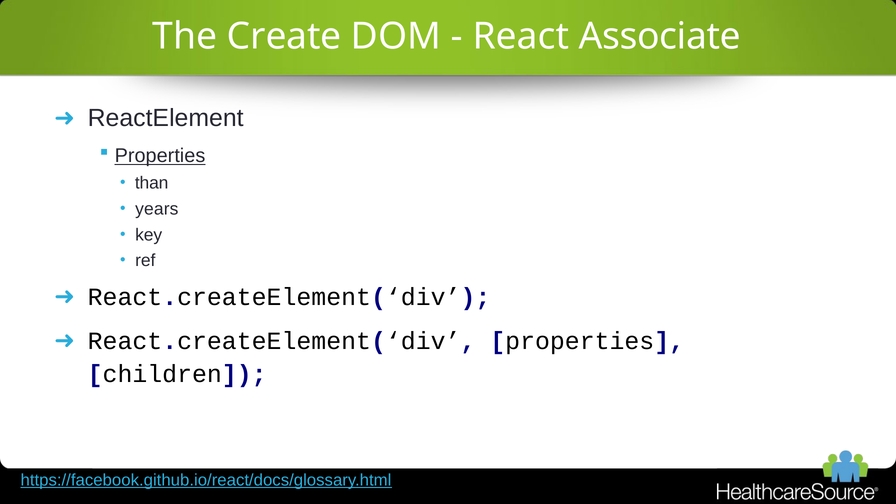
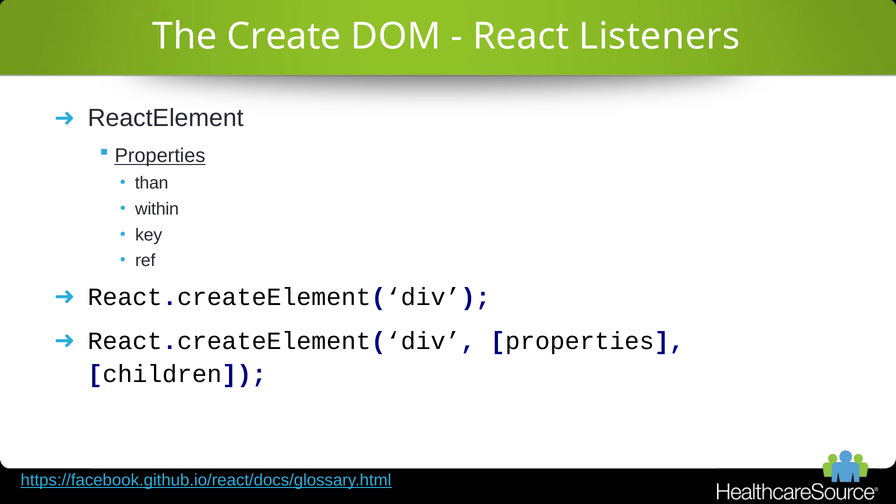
Associate: Associate -> Listeners
years: years -> within
